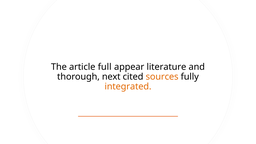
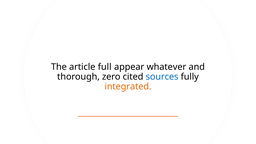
literature: literature -> whatever
next: next -> zero
sources colour: orange -> blue
